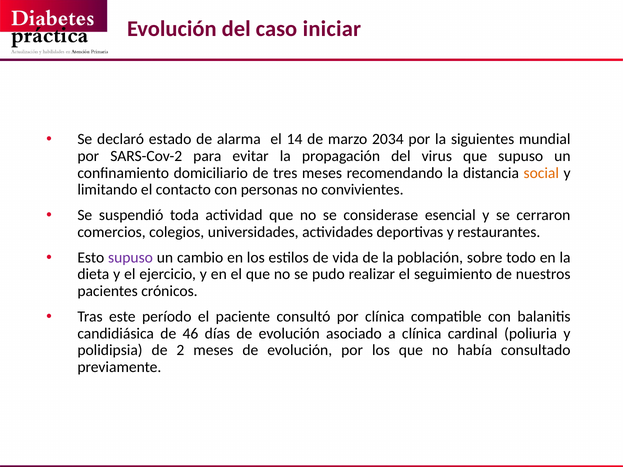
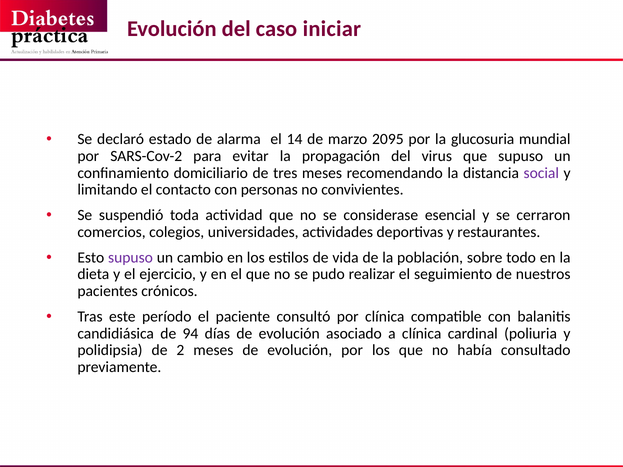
2034: 2034 -> 2095
siguientes: siguientes -> glucosuria
social colour: orange -> purple
46: 46 -> 94
